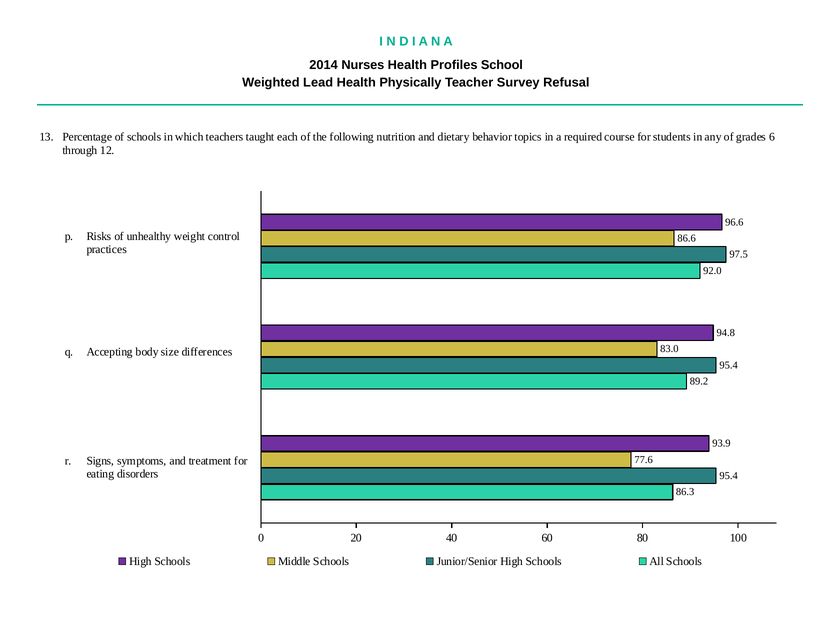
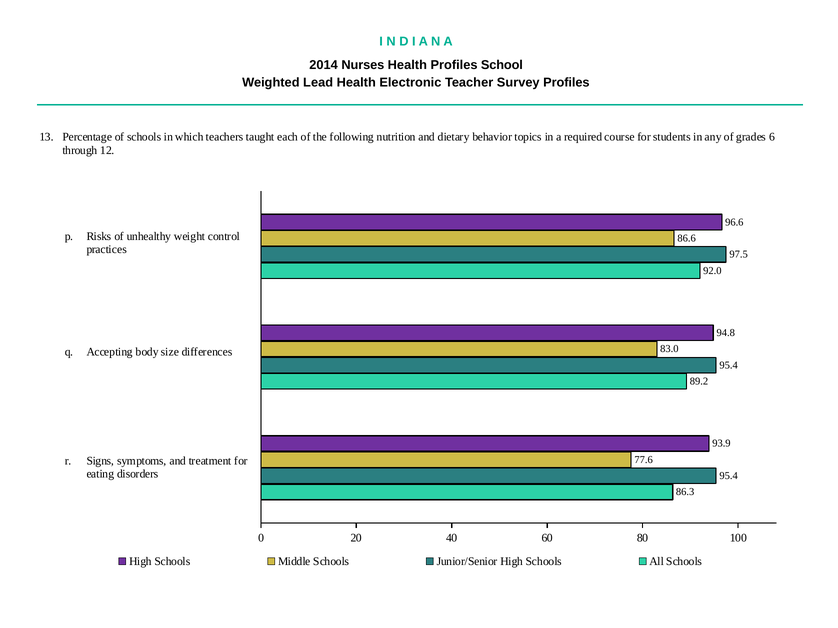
Physically: Physically -> Electronic
Survey Refusal: Refusal -> Profiles
